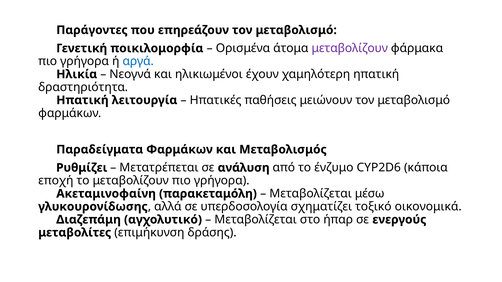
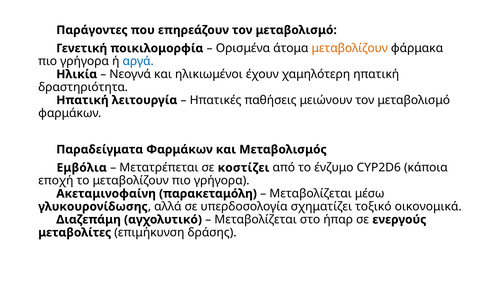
μεταβολίζουν at (350, 48) colour: purple -> orange
Ρυθμίζει: Ρυθμίζει -> Εμβόλια
ανάλυση: ανάλυση -> κοστίζει
